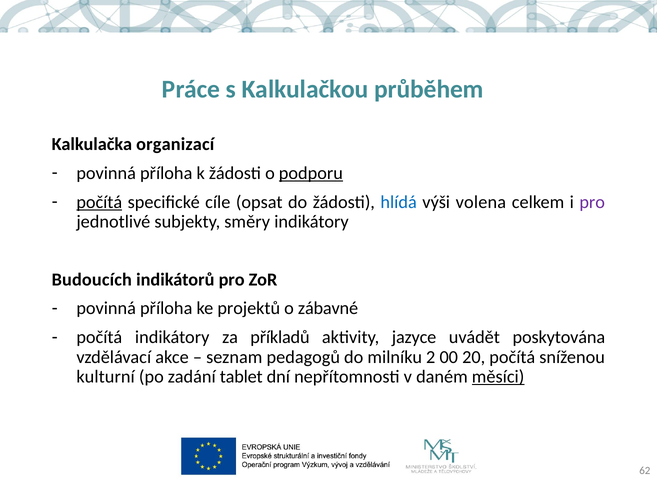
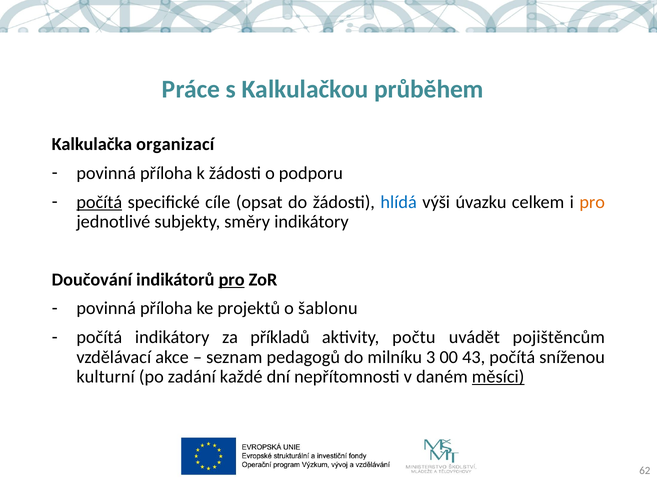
podporu underline: present -> none
volena: volena -> úvazku
pro at (592, 202) colour: purple -> orange
Budoucích: Budoucích -> Doučování
pro at (232, 279) underline: none -> present
zábavné: zábavné -> šablonu
jazyce: jazyce -> počtu
poskytována: poskytována -> pojištěncům
2: 2 -> 3
20: 20 -> 43
tablet: tablet -> každé
